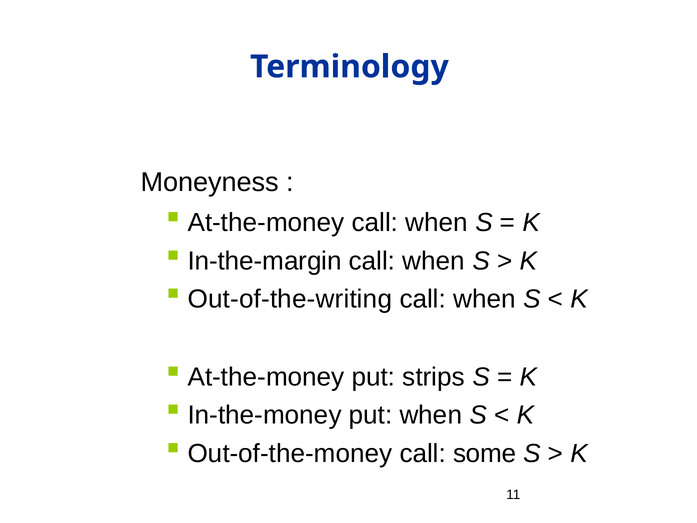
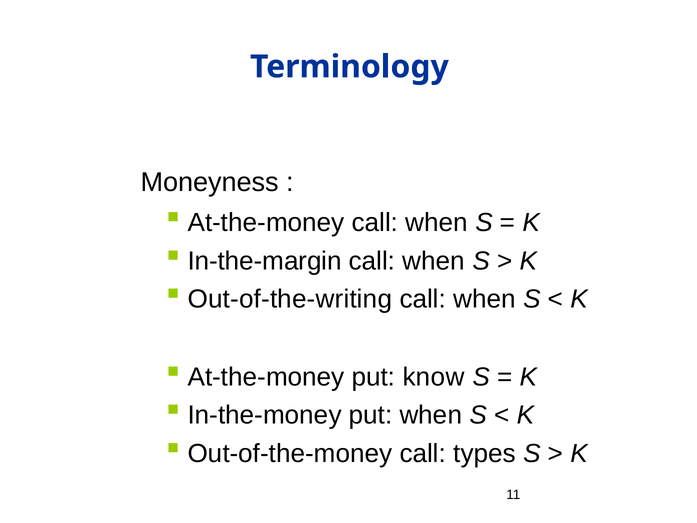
strips: strips -> know
some: some -> types
